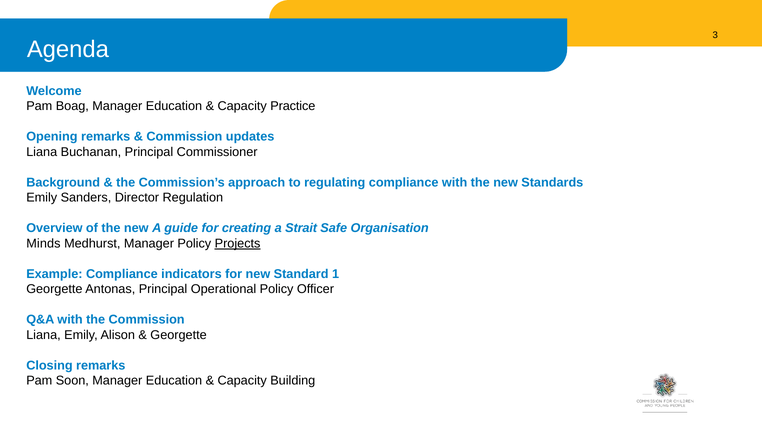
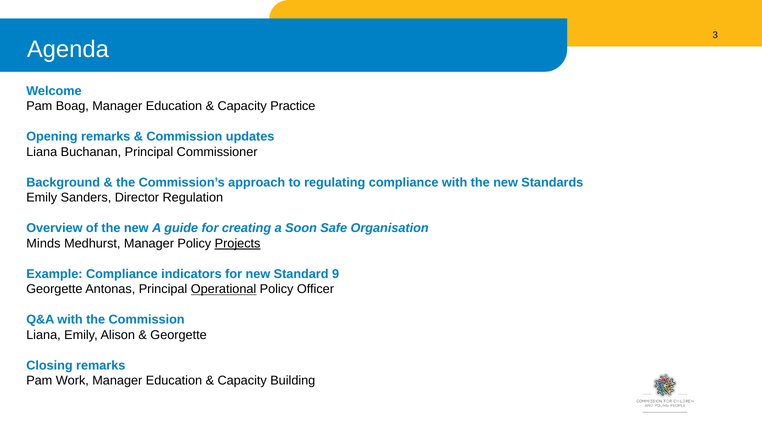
Strait: Strait -> Soon
1: 1 -> 9
Operational underline: none -> present
Soon: Soon -> Work
